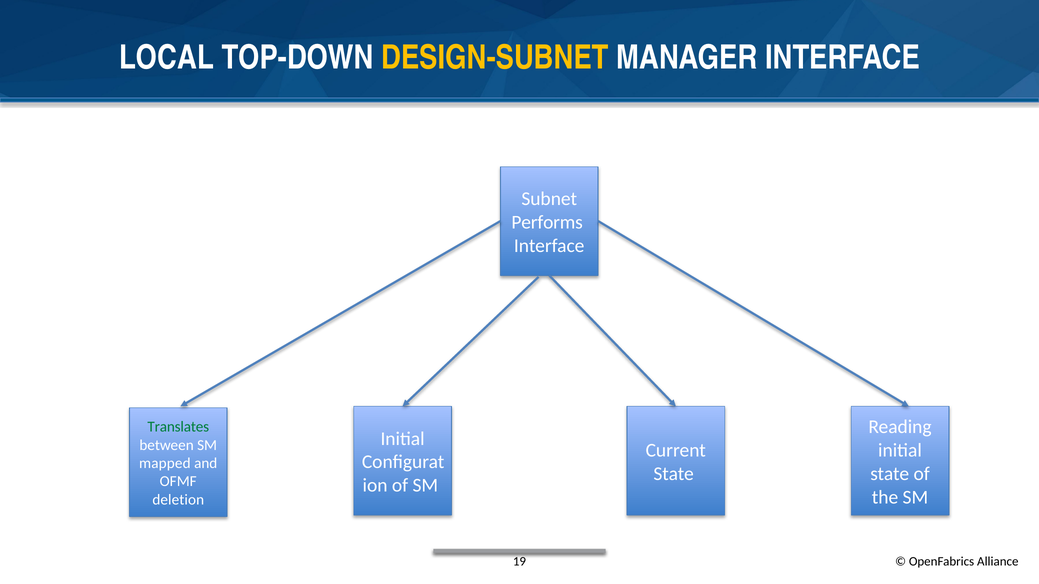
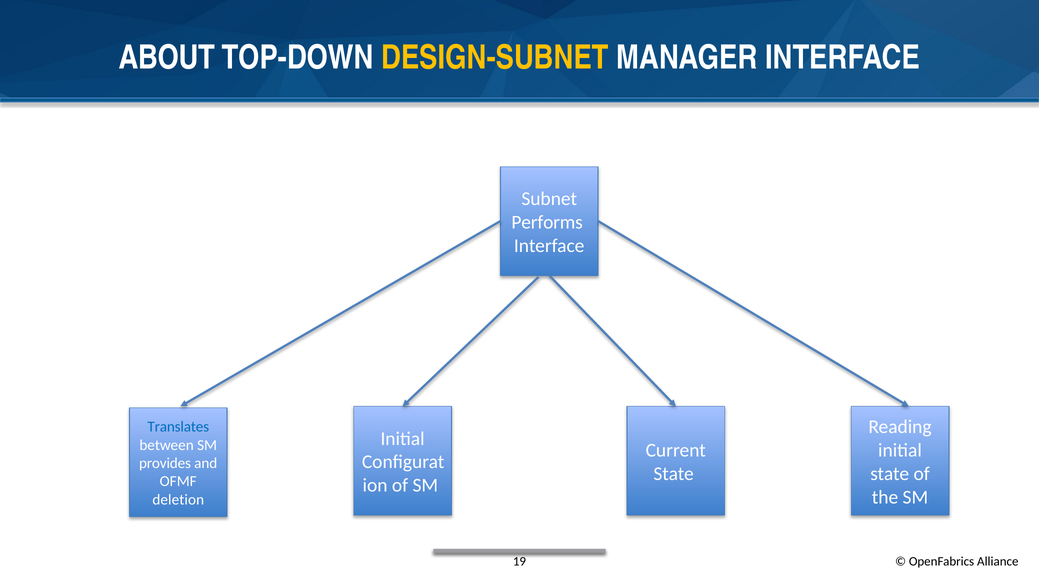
LOCAL: LOCAL -> ABOUT
Translates colour: green -> blue
mapped: mapped -> provides
